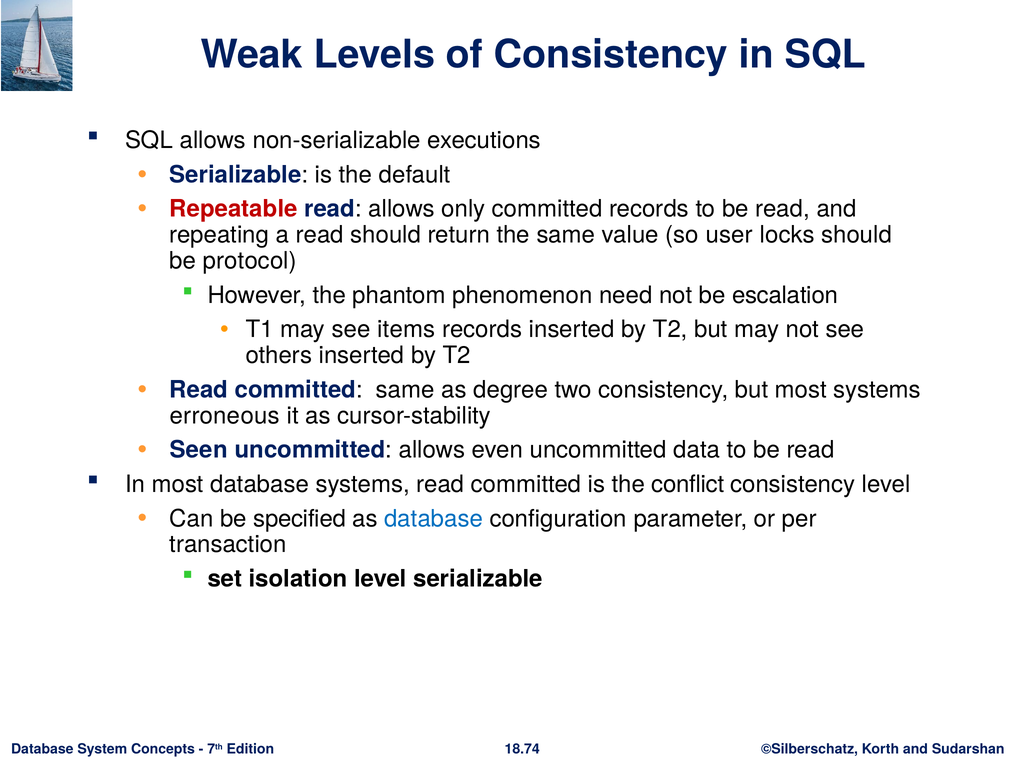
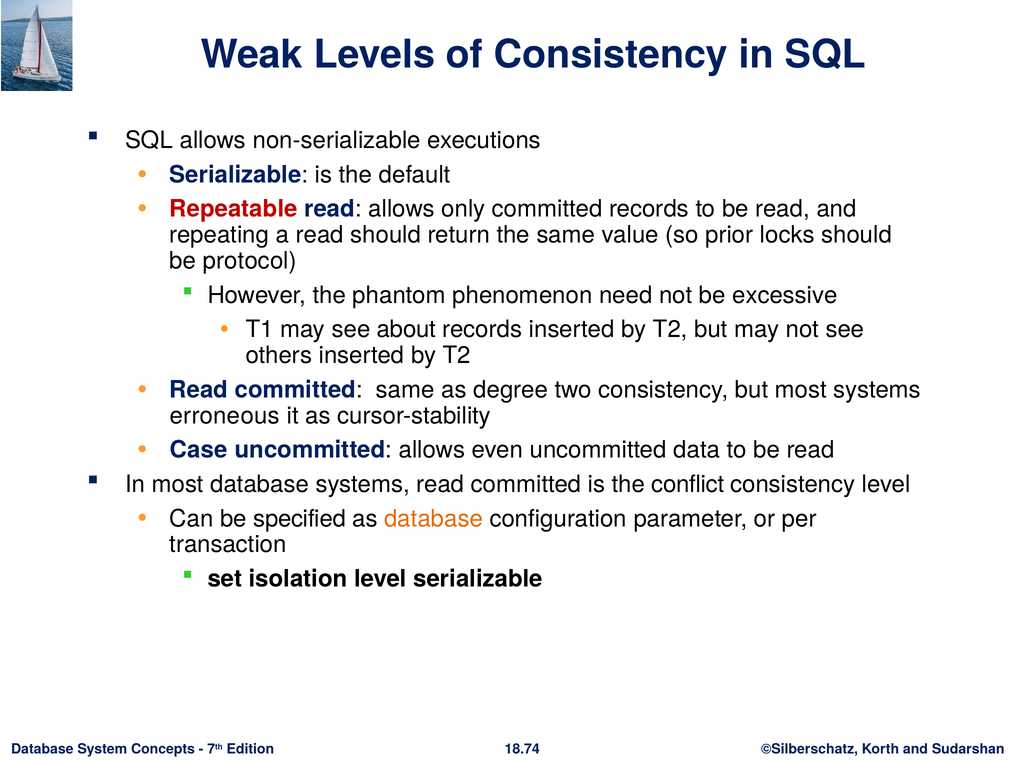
user: user -> prior
escalation: escalation -> excessive
items: items -> about
Seen: Seen -> Case
database at (434, 518) colour: blue -> orange
